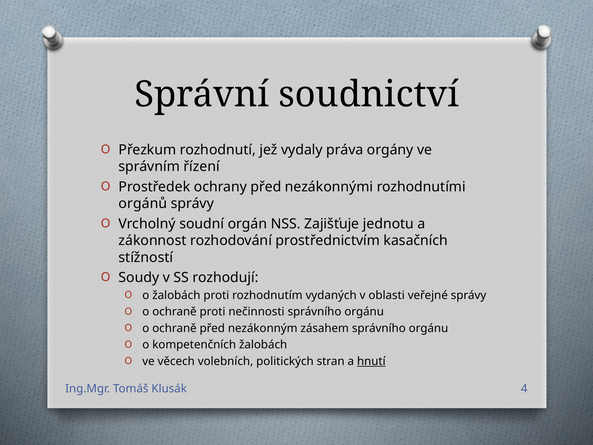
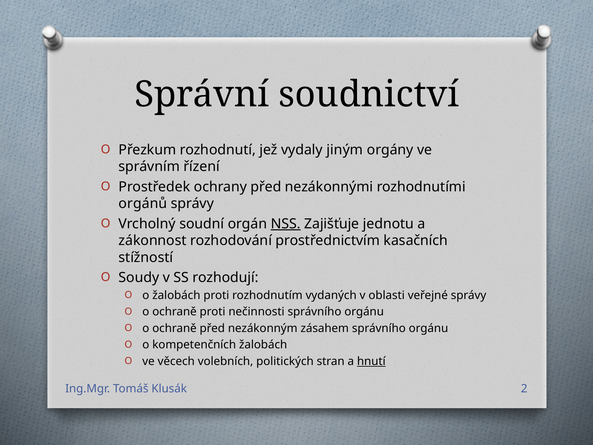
práva: práva -> jiným
NSS underline: none -> present
4: 4 -> 2
